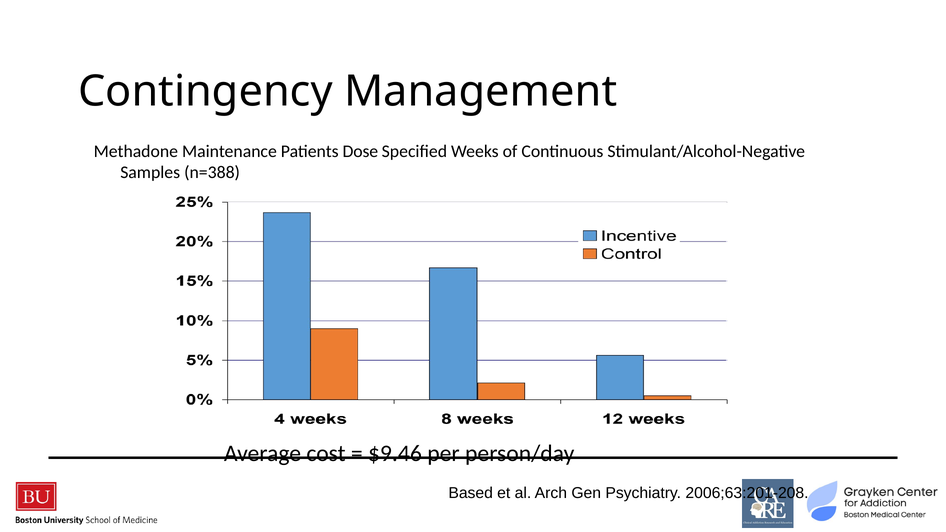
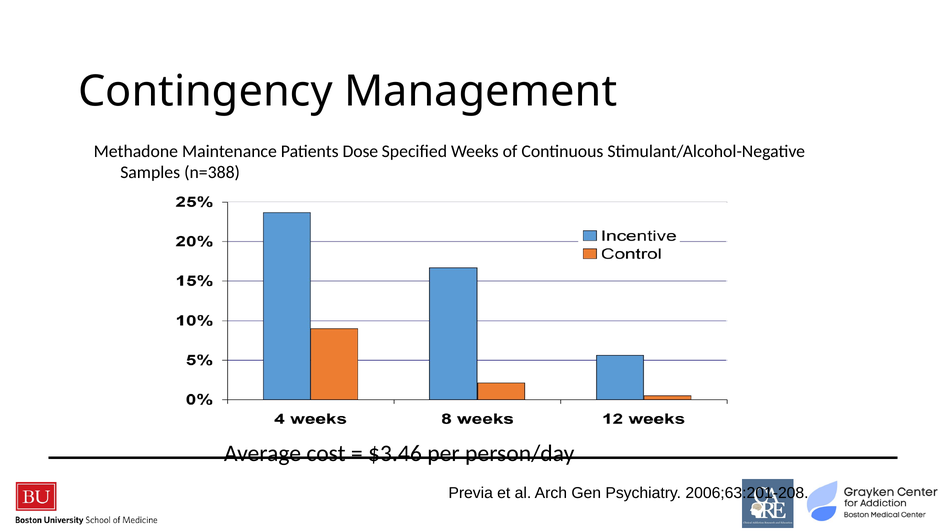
$9.46: $9.46 -> $3.46
Based: Based -> Previa
